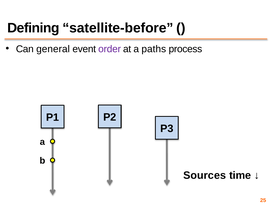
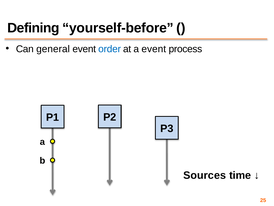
satellite-before: satellite-before -> yourself-before
order colour: purple -> blue
a paths: paths -> event
